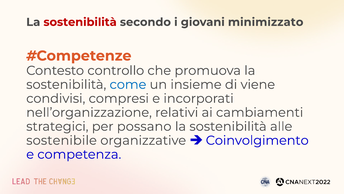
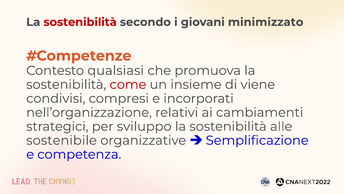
controllo: controllo -> qualsiasi
come colour: blue -> red
possano: possano -> sviluppo
Coinvolgimento: Coinvolgimento -> Semplificazione
